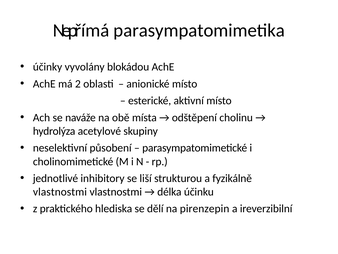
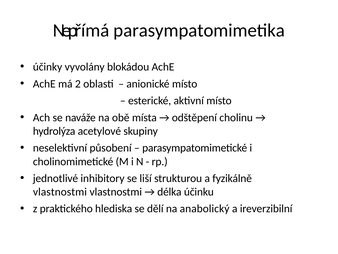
pirenzepin: pirenzepin -> anabolický
